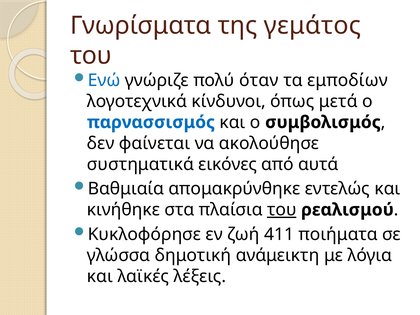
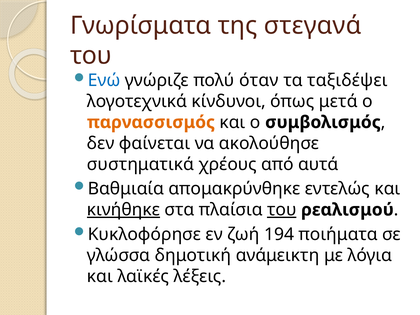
γεμάτος: γεμάτος -> στεγανά
εμποδίων: εμποδίων -> ταξιδέψει
παρνασσισμός colour: blue -> orange
εικόνες: εικόνες -> χρέους
κινήθηκε underline: none -> present
411: 411 -> 194
